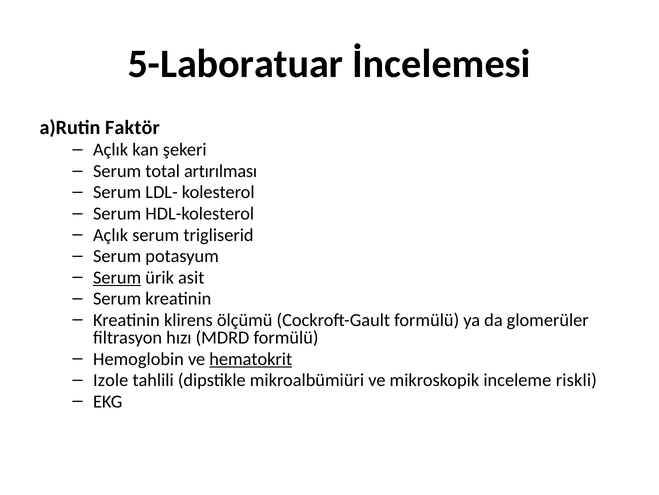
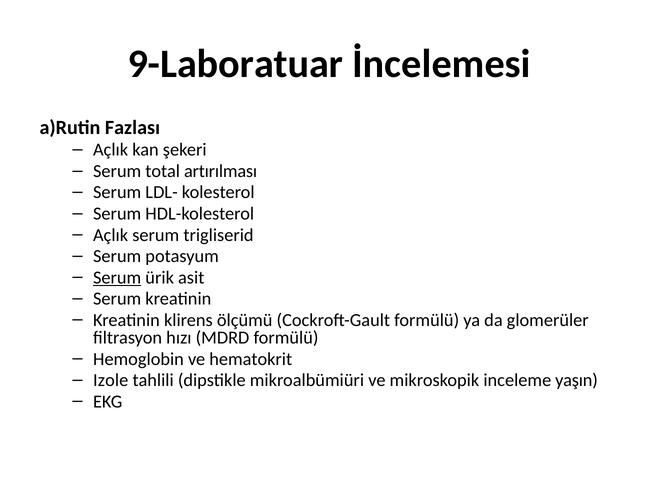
5-Laboratuar: 5-Laboratuar -> 9-Laboratuar
Faktör: Faktör -> Fazlası
hematokrit underline: present -> none
riskli: riskli -> yaşın
